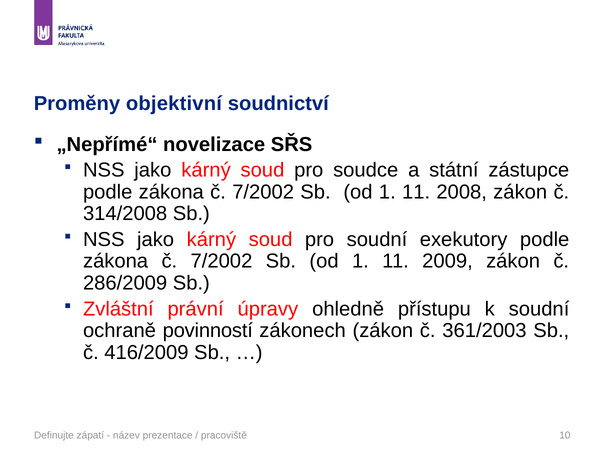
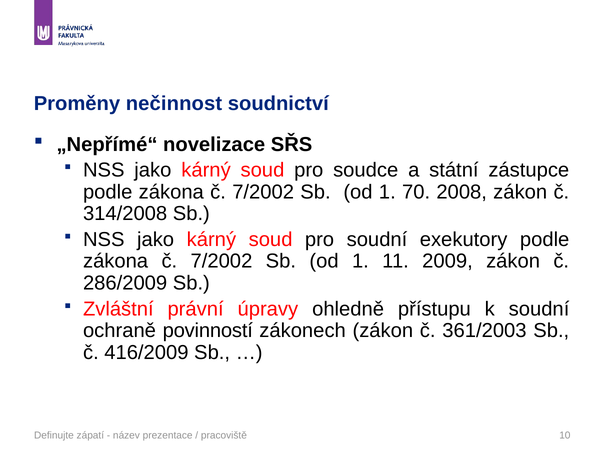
objektivní: objektivní -> nečinnost
11 at (416, 192): 11 -> 70
